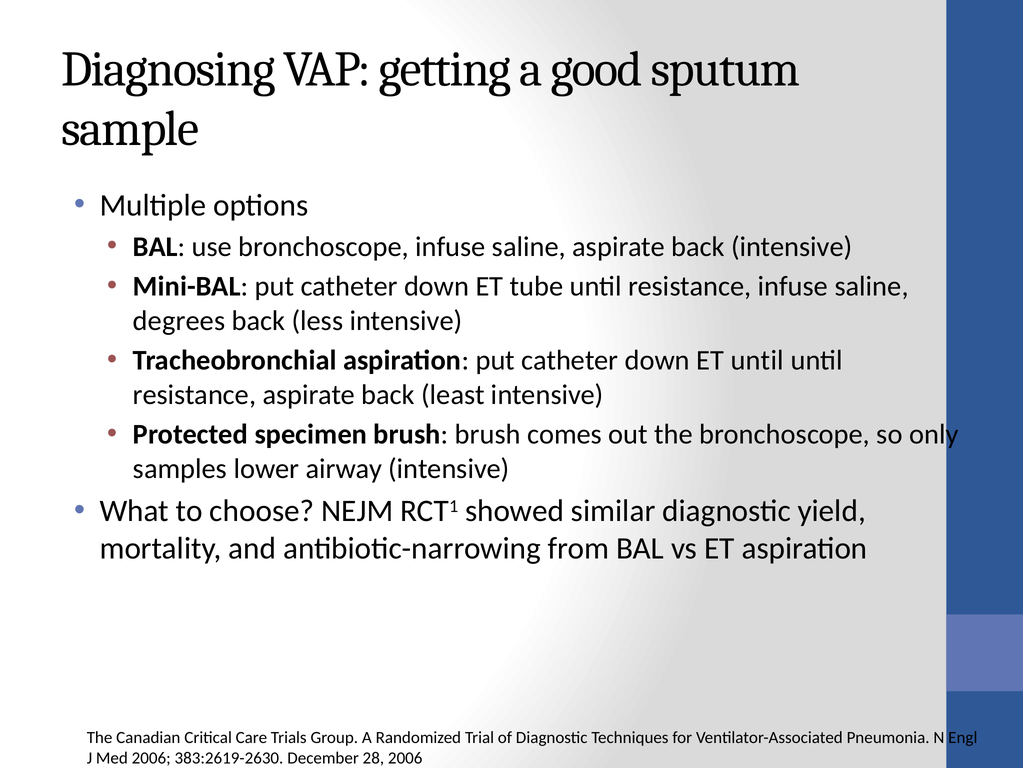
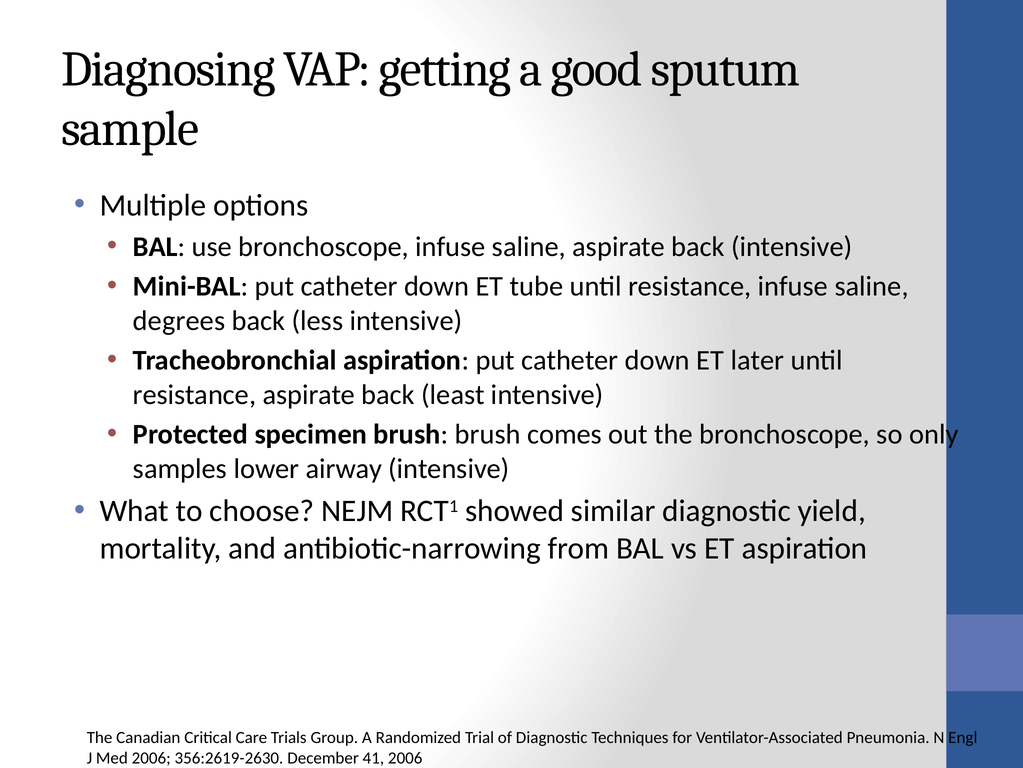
ET until: until -> later
383:2619-2630: 383:2619-2630 -> 356:2619-2630
28: 28 -> 41
